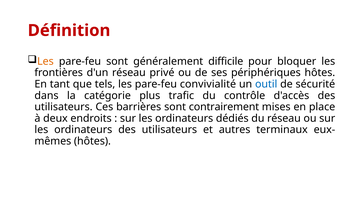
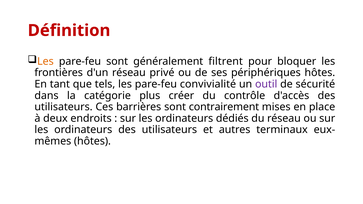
difficile: difficile -> filtrent
outil colour: blue -> purple
trafic: trafic -> créer
